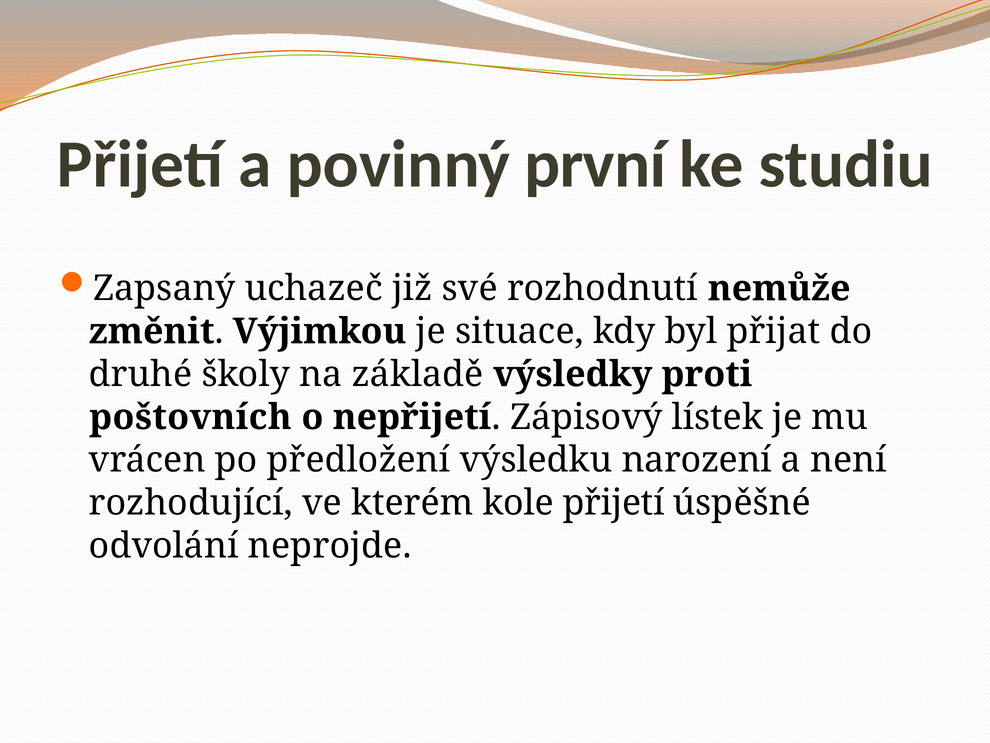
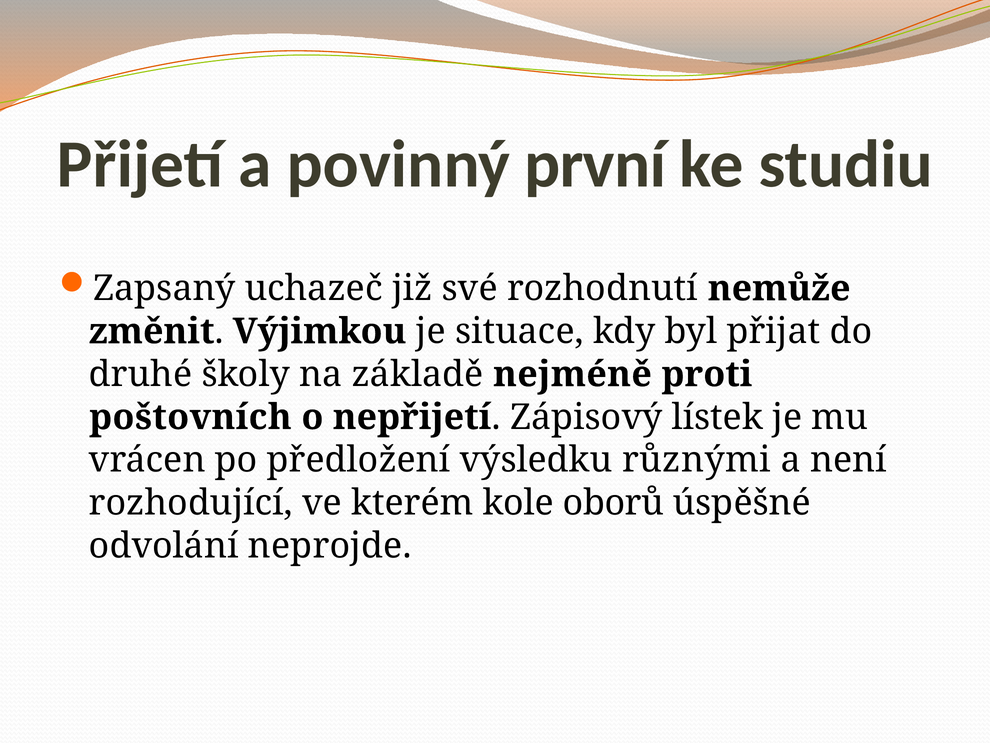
výsledky: výsledky -> nejméně
narození: narození -> různými
kole přijetí: přijetí -> oborů
